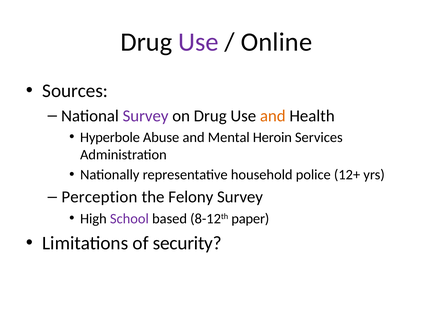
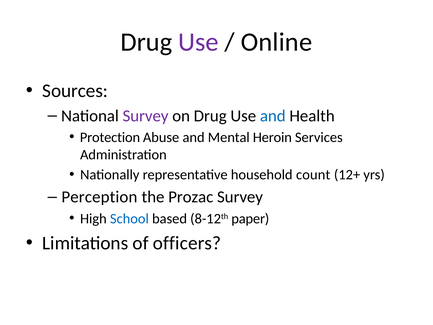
and at (273, 116) colour: orange -> blue
Hyperbole: Hyperbole -> Protection
police: police -> count
Felony: Felony -> Prozac
School colour: purple -> blue
security: security -> officers
